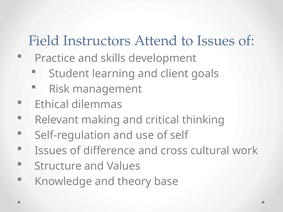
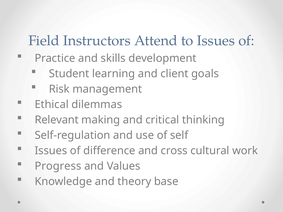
Structure: Structure -> Progress
